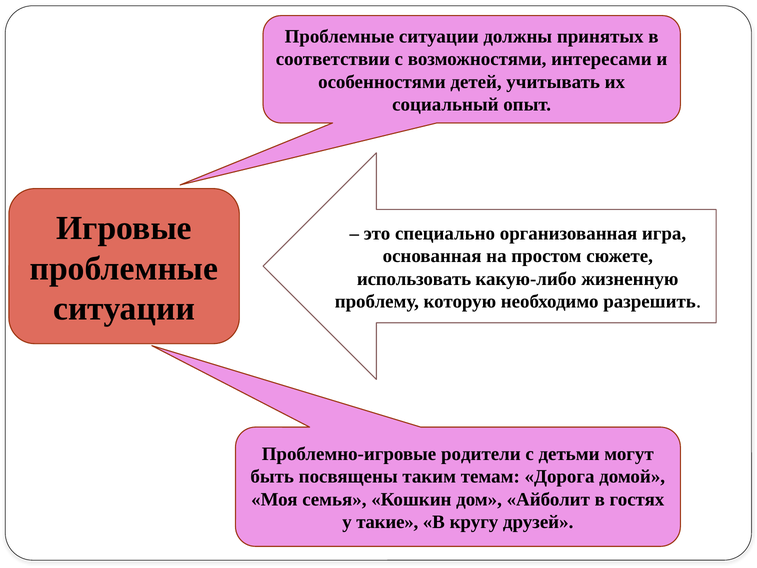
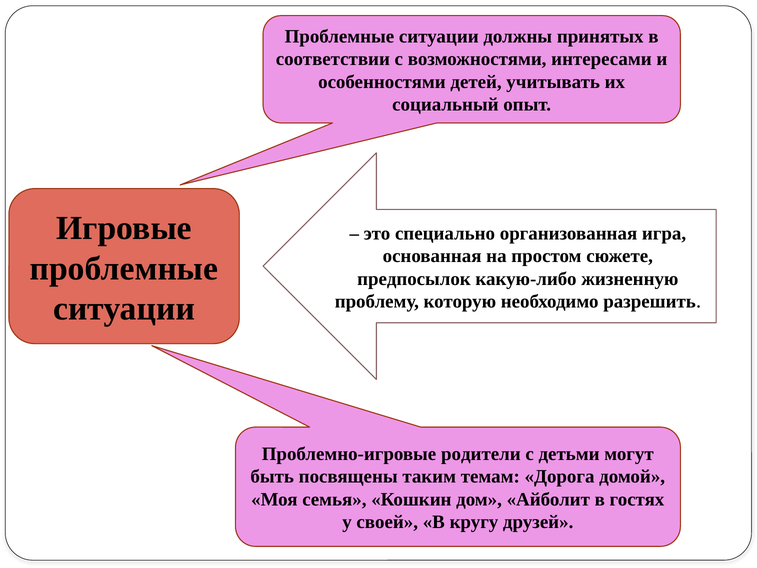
использовать: использовать -> предпосылок
такие: такие -> своей
